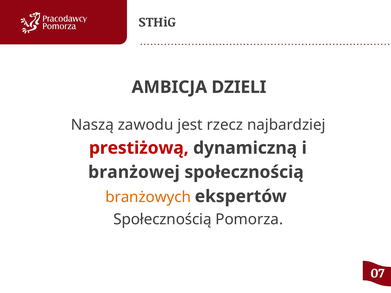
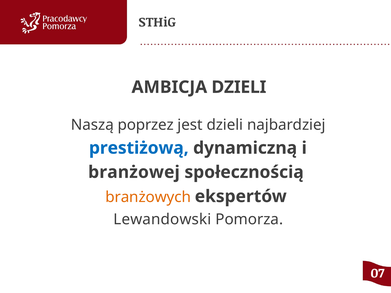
zawodu: zawodu -> poprzez
jest rzecz: rzecz -> dzieli
prestiżową colour: red -> blue
Społecznością at (162, 220): Społecznością -> Lewandowski
